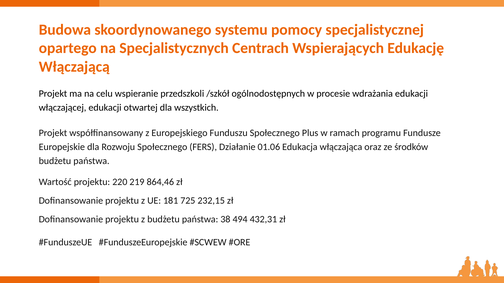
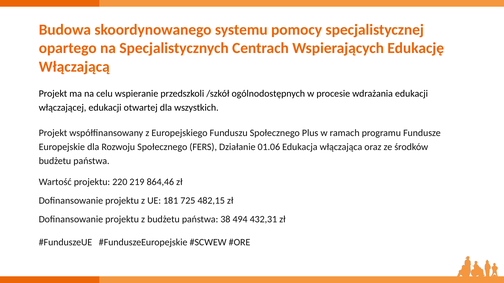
232,15: 232,15 -> 482,15
